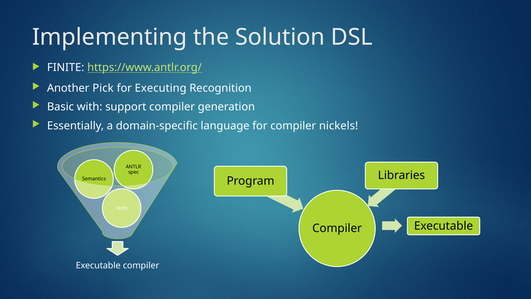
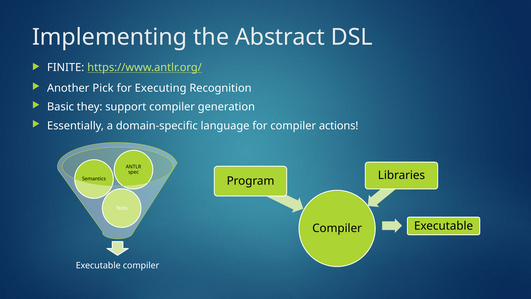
Solution: Solution -> Abstract
with: with -> they
nickels: nickels -> actions
